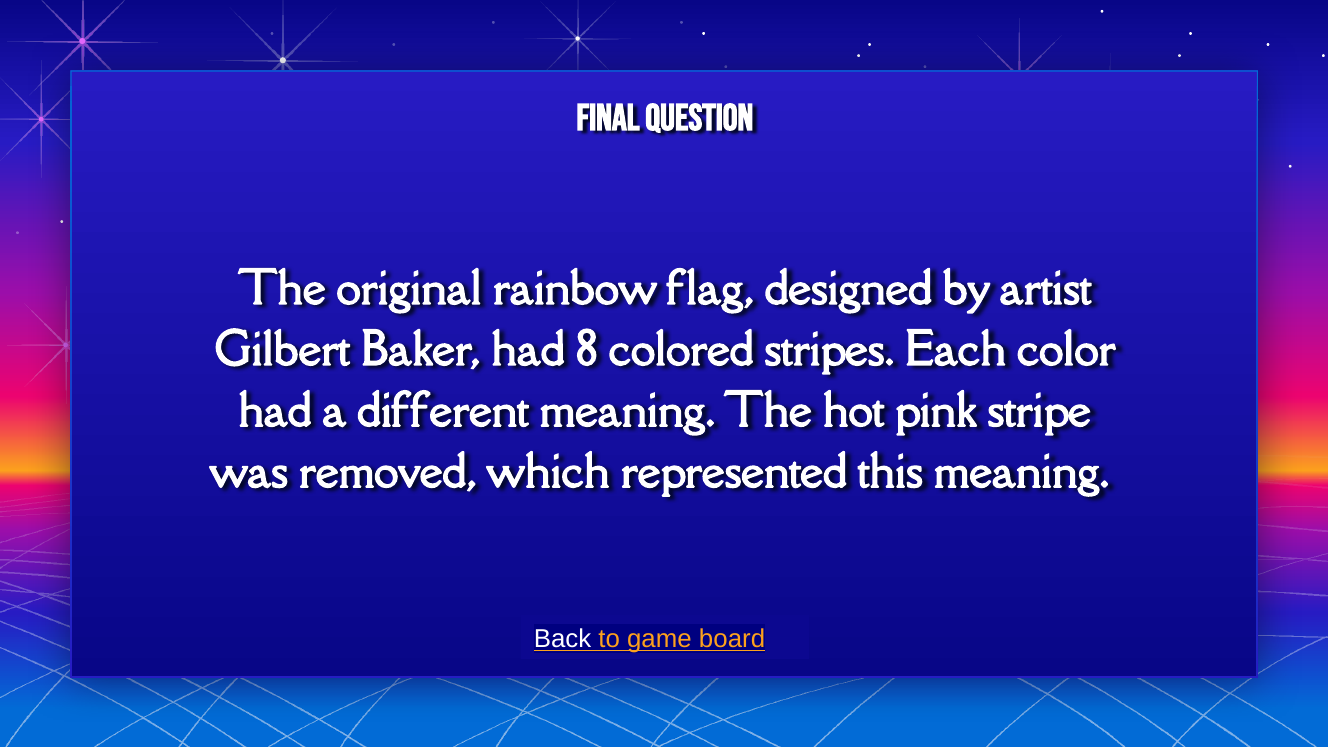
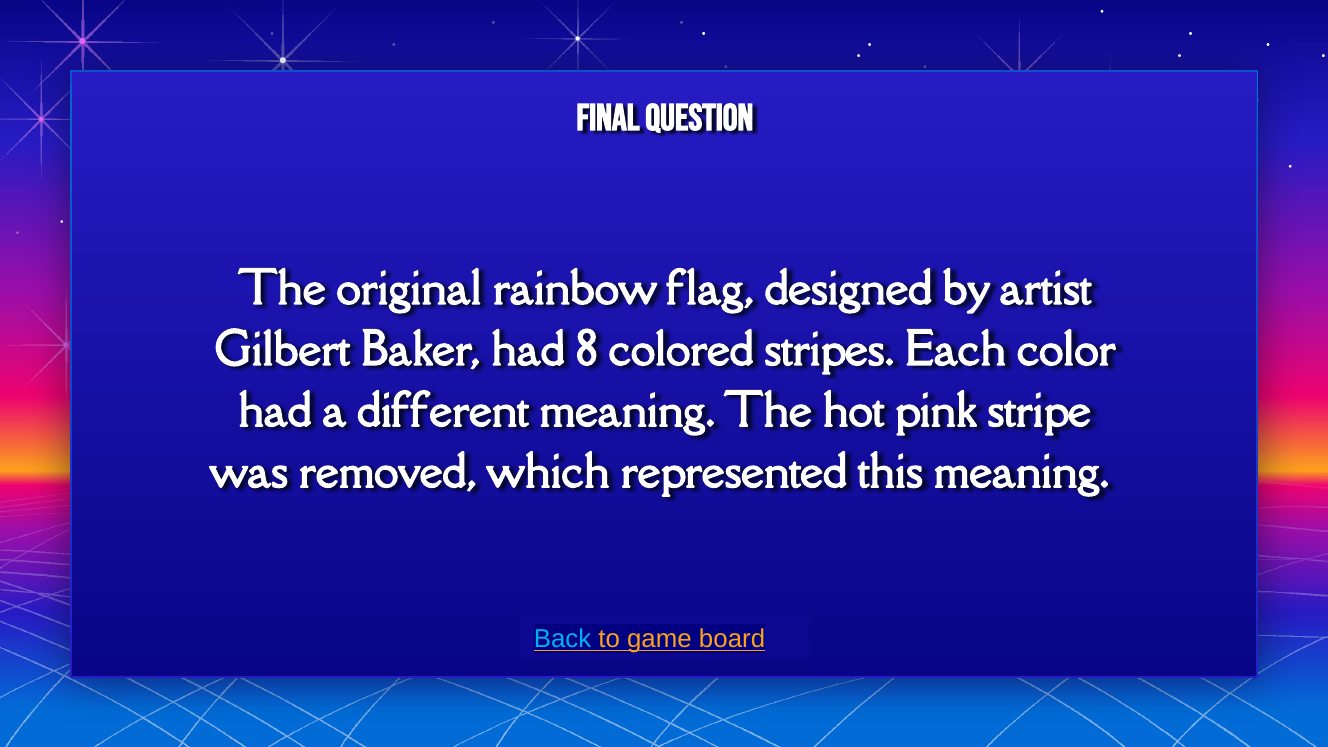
Back colour: white -> light blue
